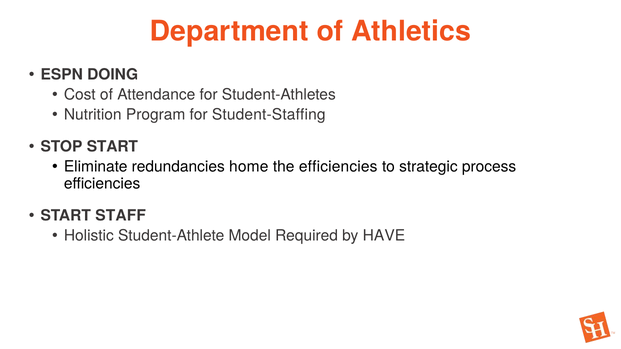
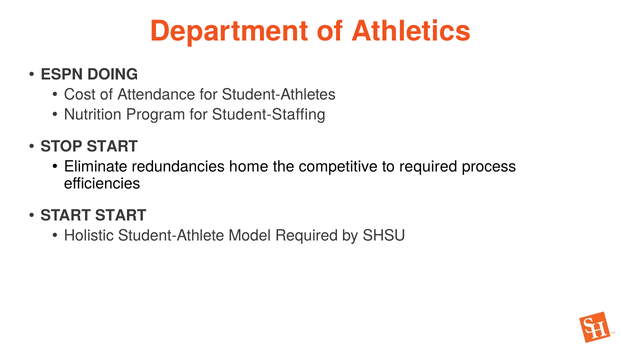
the efficiencies: efficiencies -> competitive
to strategic: strategic -> required
START STAFF: STAFF -> START
HAVE: HAVE -> SHSU
